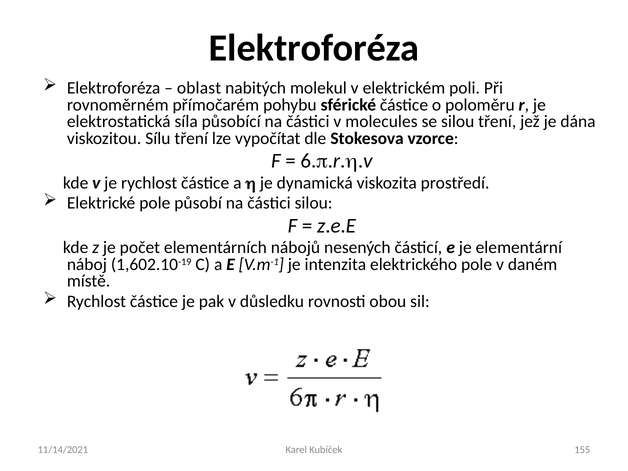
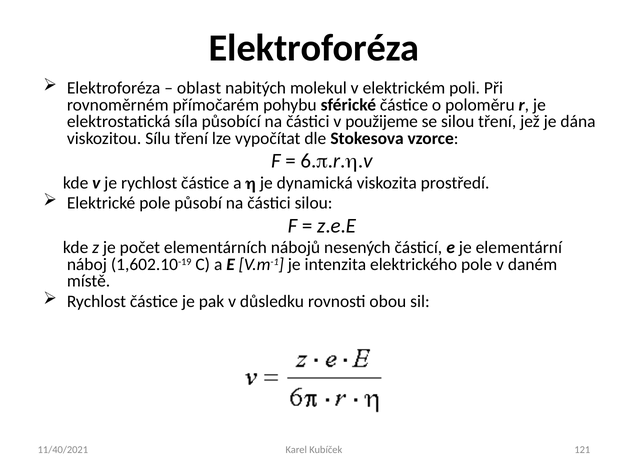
molecules: molecules -> použijeme
155: 155 -> 121
11/14/2021: 11/14/2021 -> 11/40/2021
